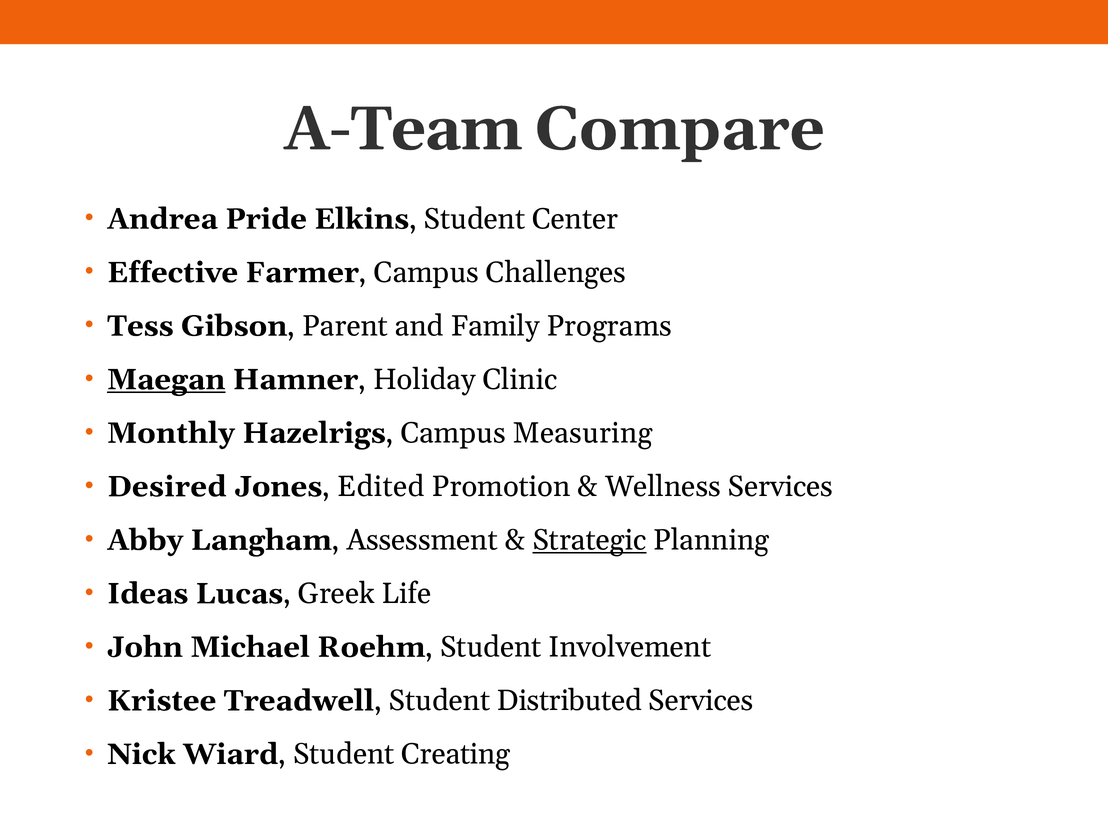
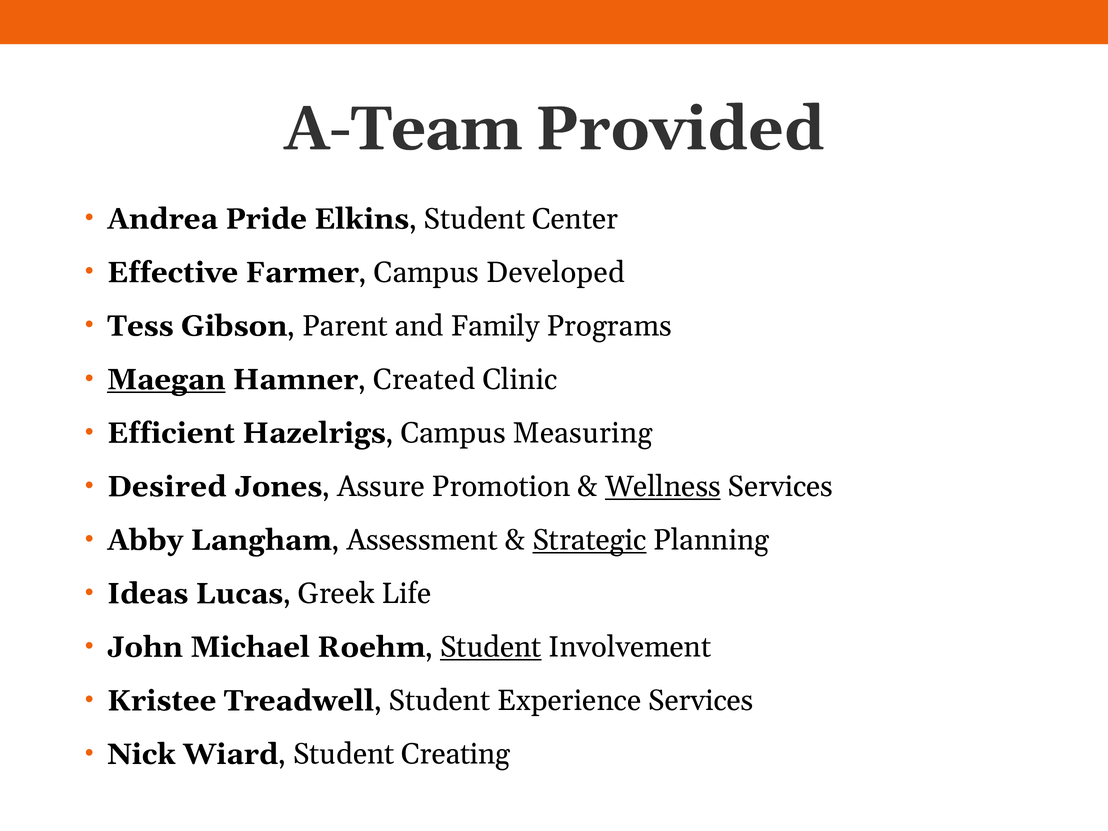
Compare: Compare -> Provided
Challenges: Challenges -> Developed
Holiday: Holiday -> Created
Monthly: Monthly -> Efficient
Edited: Edited -> Assure
Wellness underline: none -> present
Student at (491, 647) underline: none -> present
Distributed: Distributed -> Experience
